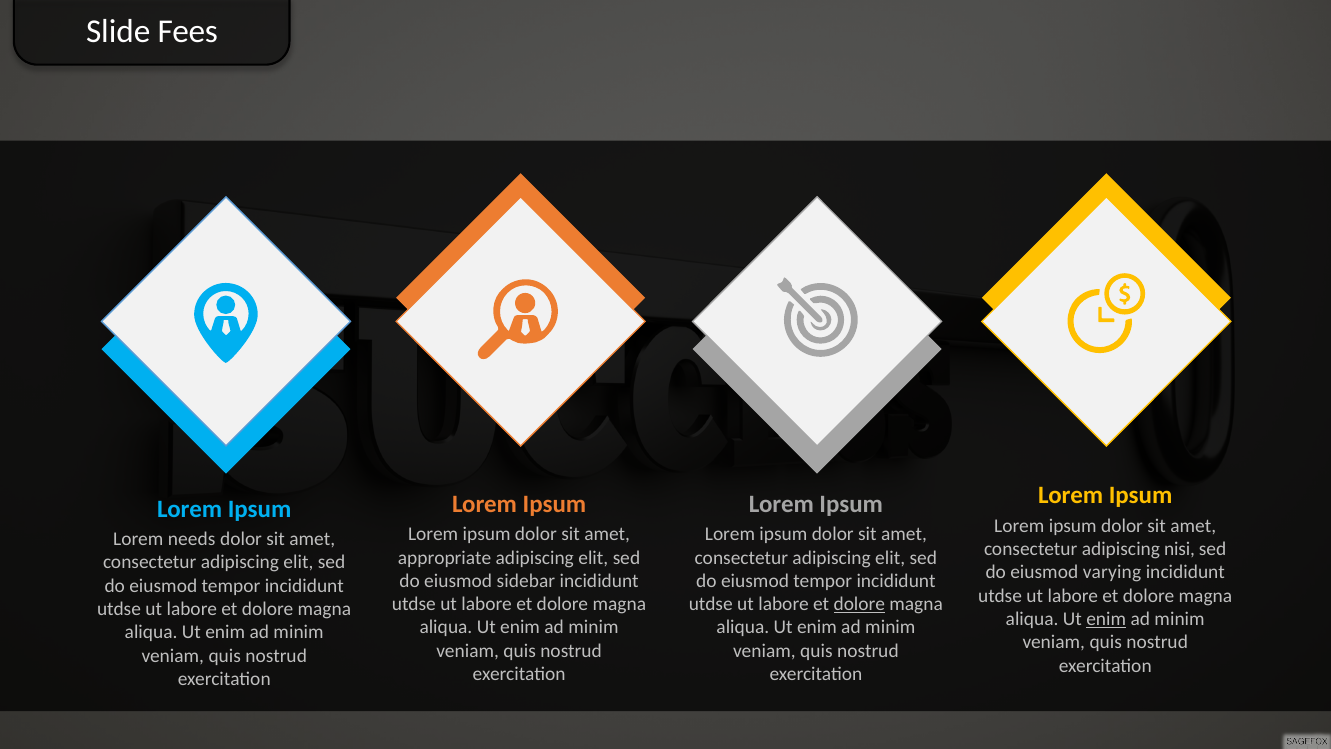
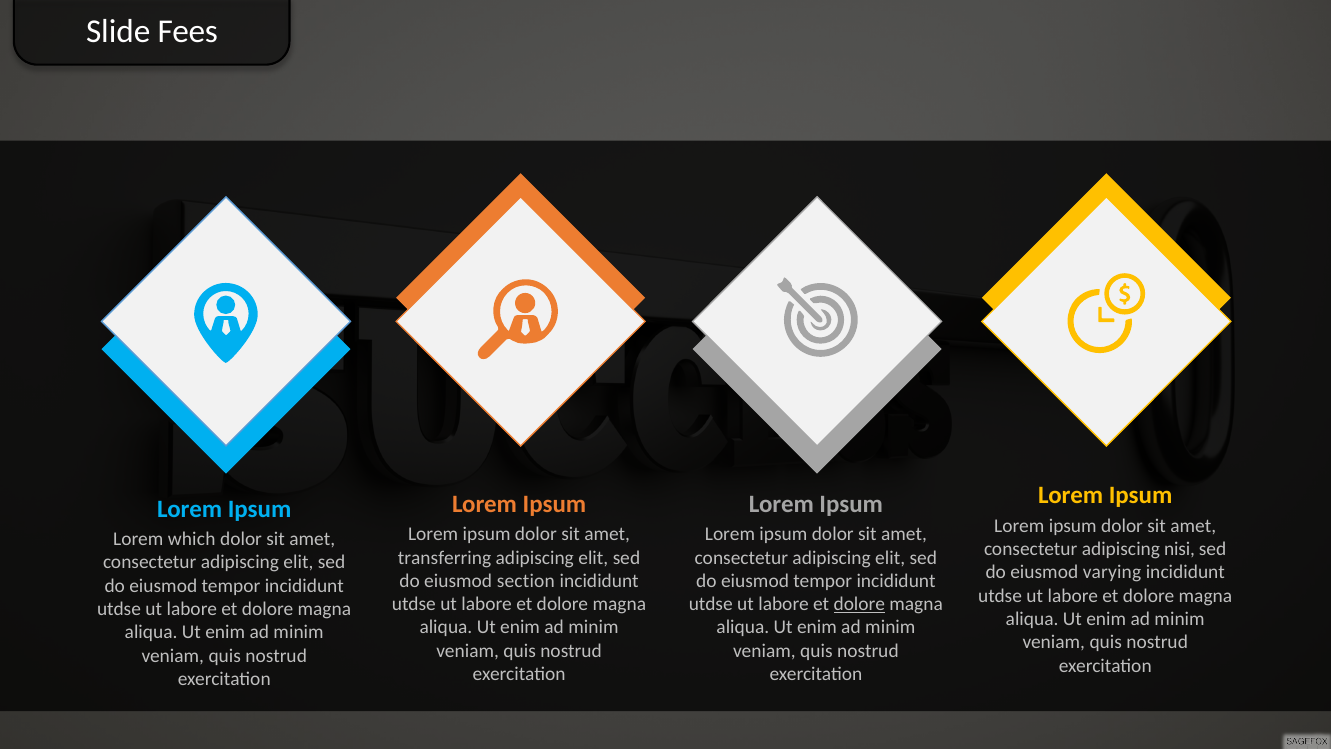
needs: needs -> which
appropriate: appropriate -> transferring
sidebar: sidebar -> section
enim at (1106, 619) underline: present -> none
